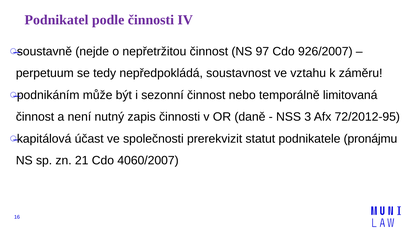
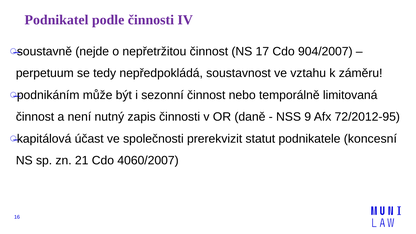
97: 97 -> 17
926/2007: 926/2007 -> 904/2007
3: 3 -> 9
pronájmu: pronájmu -> koncesní
